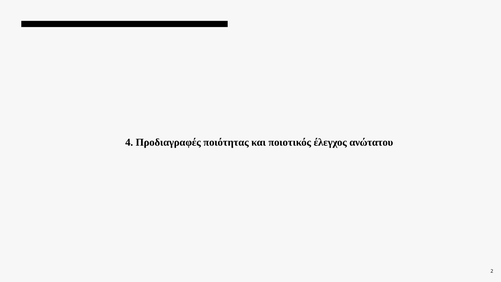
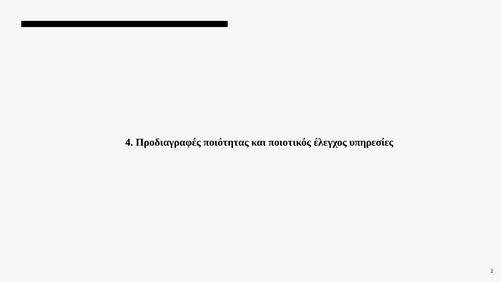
ανώτατου: ανώτατου -> υπηρεσίες
